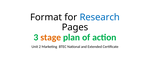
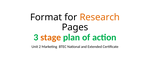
Research colour: blue -> orange
